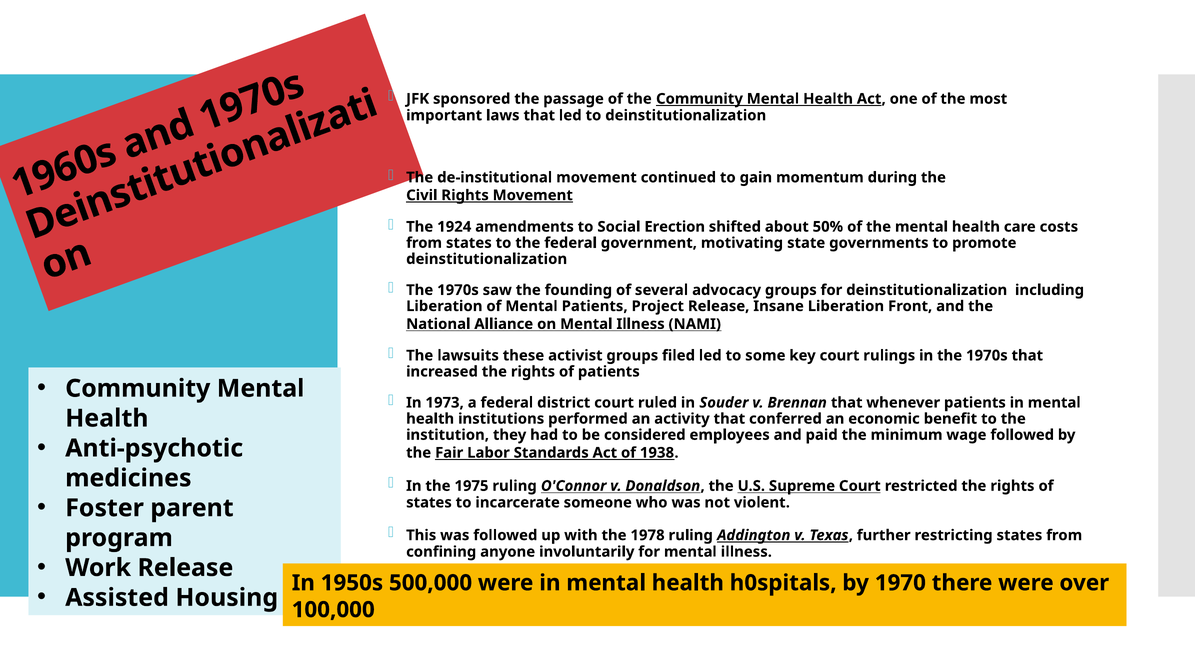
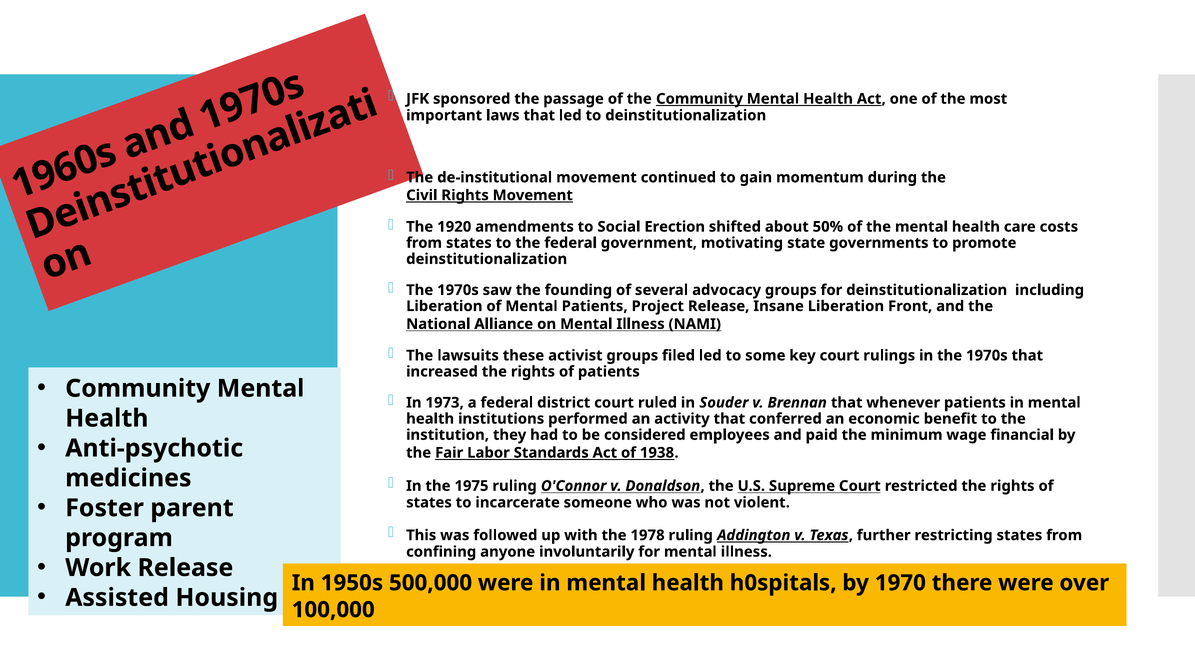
1924: 1924 -> 1920
wage followed: followed -> financial
